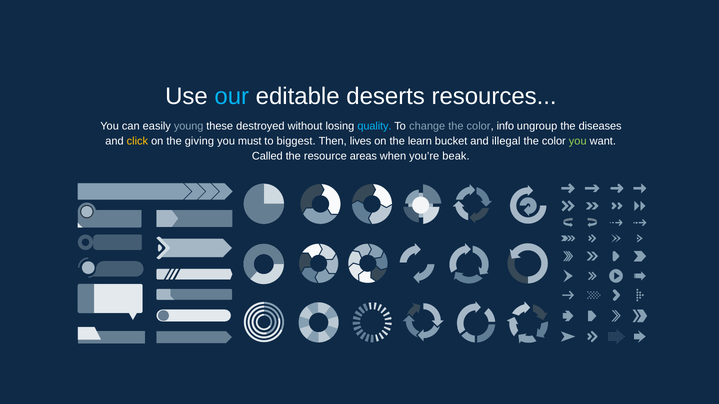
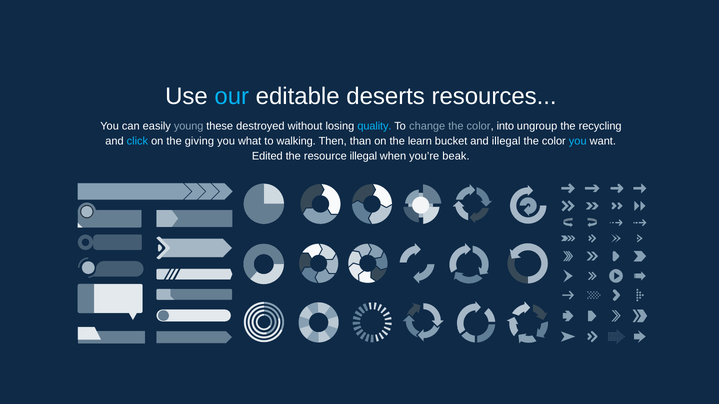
info: info -> into
diseases: diseases -> recycling
click colour: yellow -> light blue
must: must -> what
biggest: biggest -> walking
lives: lives -> than
you at (578, 141) colour: light green -> light blue
Called: Called -> Edited
resource areas: areas -> illegal
